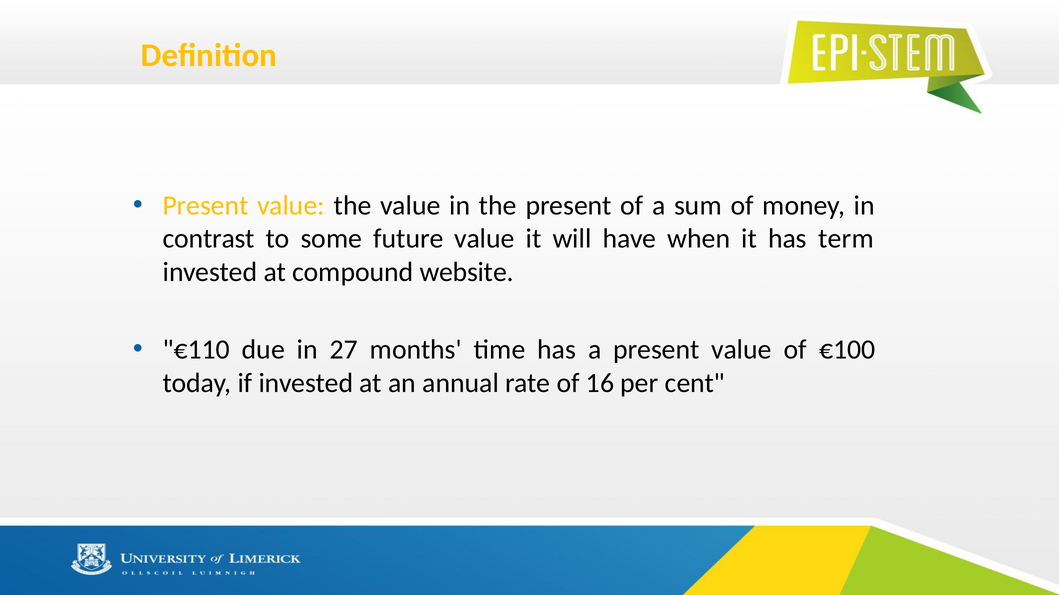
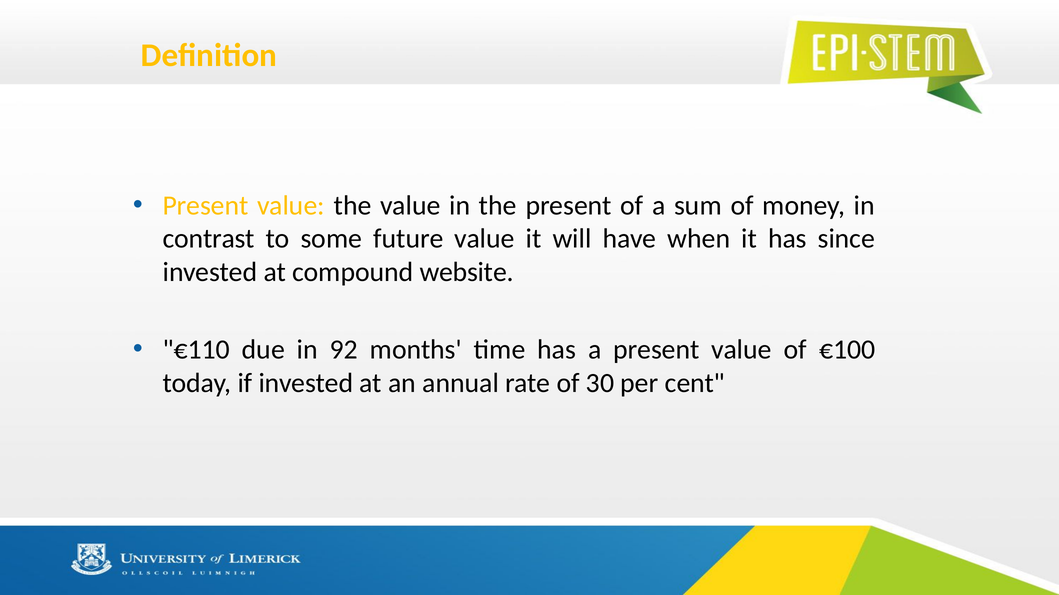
term: term -> since
27: 27 -> 92
16: 16 -> 30
